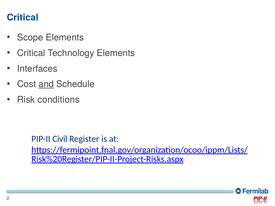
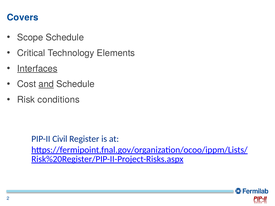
Critical at (23, 18): Critical -> Covers
Scope Elements: Elements -> Schedule
Interfaces underline: none -> present
